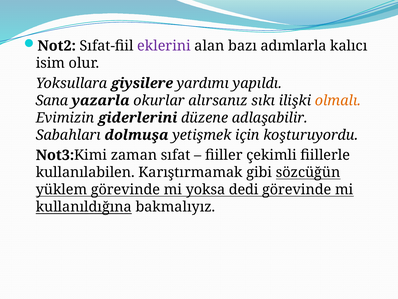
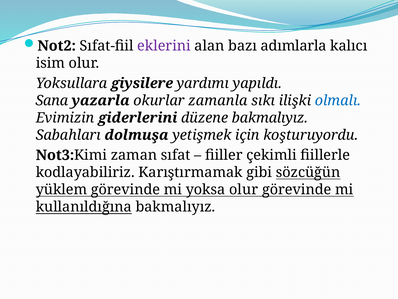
alırsanız: alırsanız -> zamanla
olmalı colour: orange -> blue
düzene adlaşabilir: adlaşabilir -> bakmalıyız
kullanılabilen: kullanılabilen -> kodlayabiliriz
yoksa dedi: dedi -> olur
